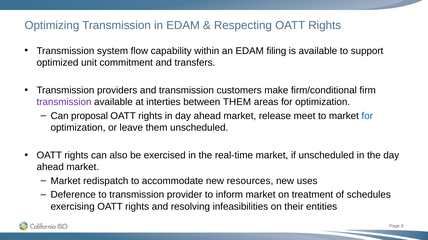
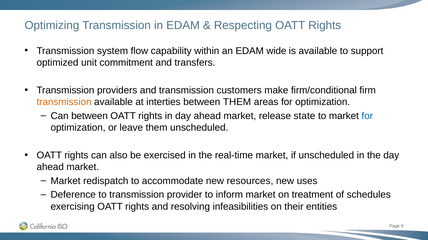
filing: filing -> wide
transmission at (64, 102) colour: purple -> orange
Can proposal: proposal -> between
meet: meet -> state
